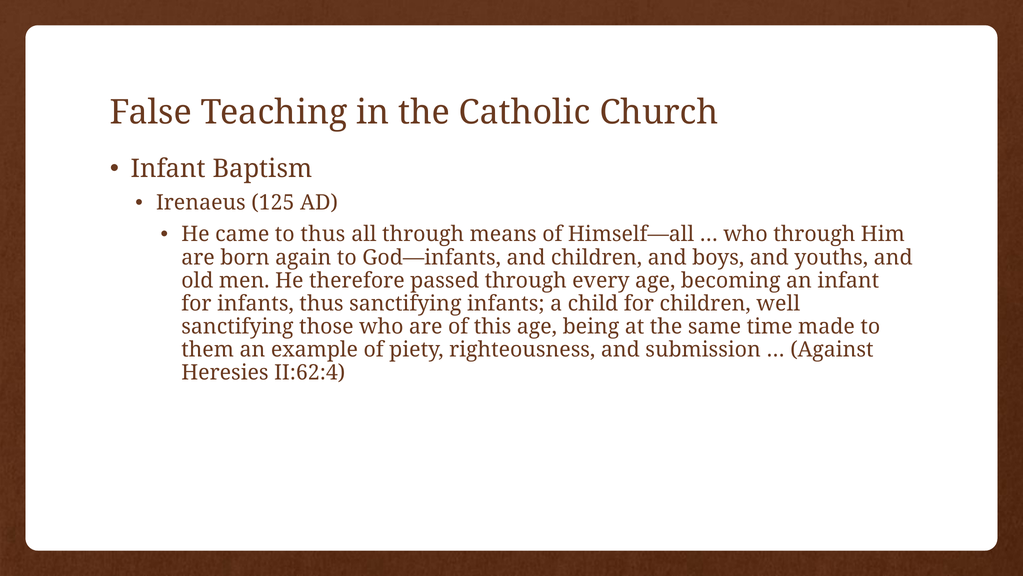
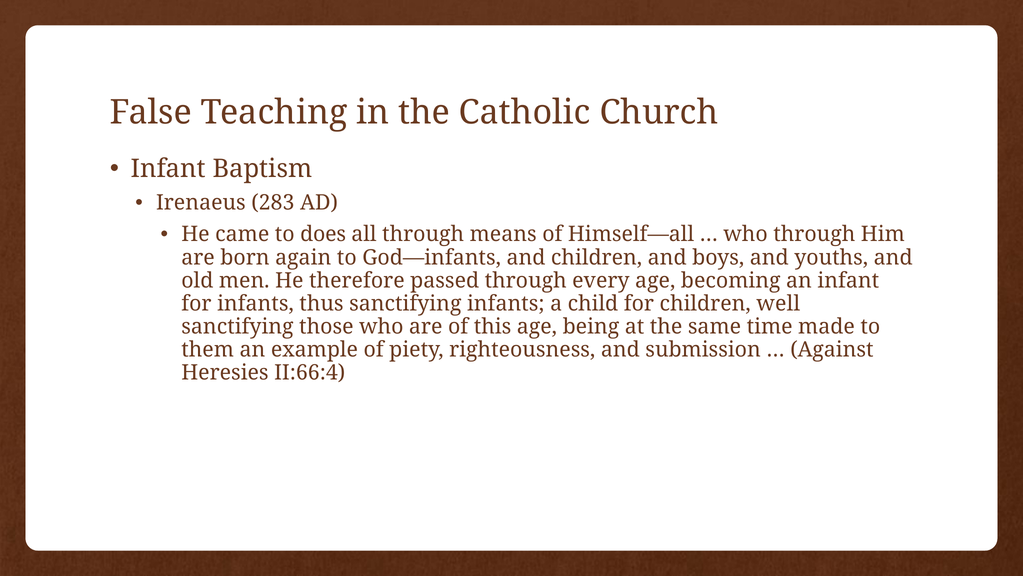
125: 125 -> 283
to thus: thus -> does
II:62:4: II:62:4 -> II:66:4
